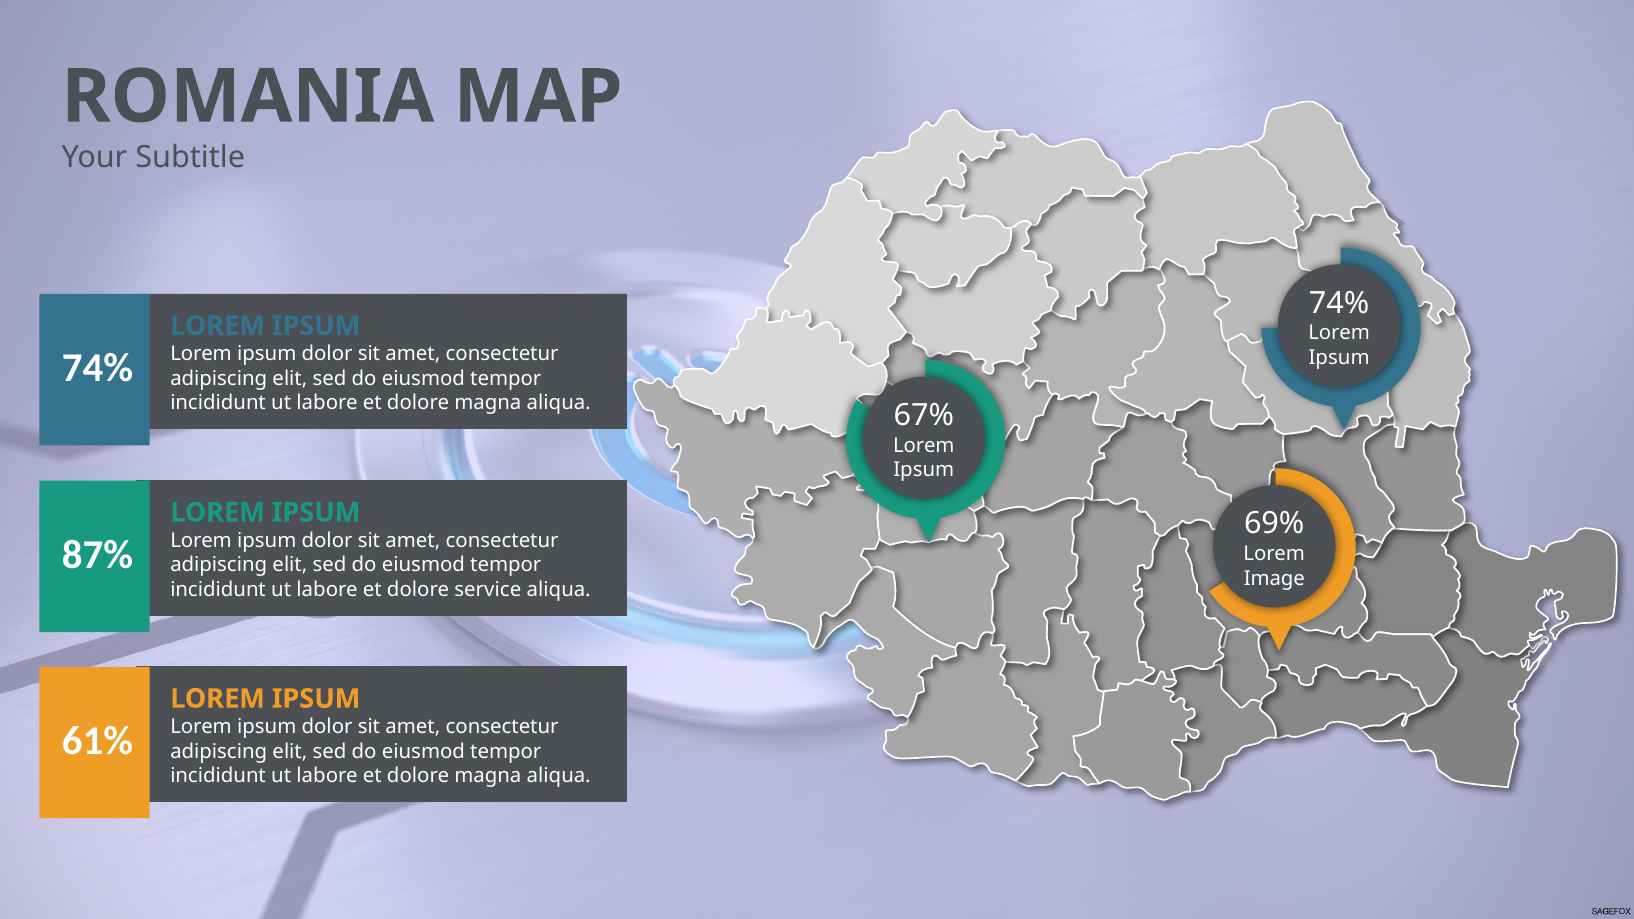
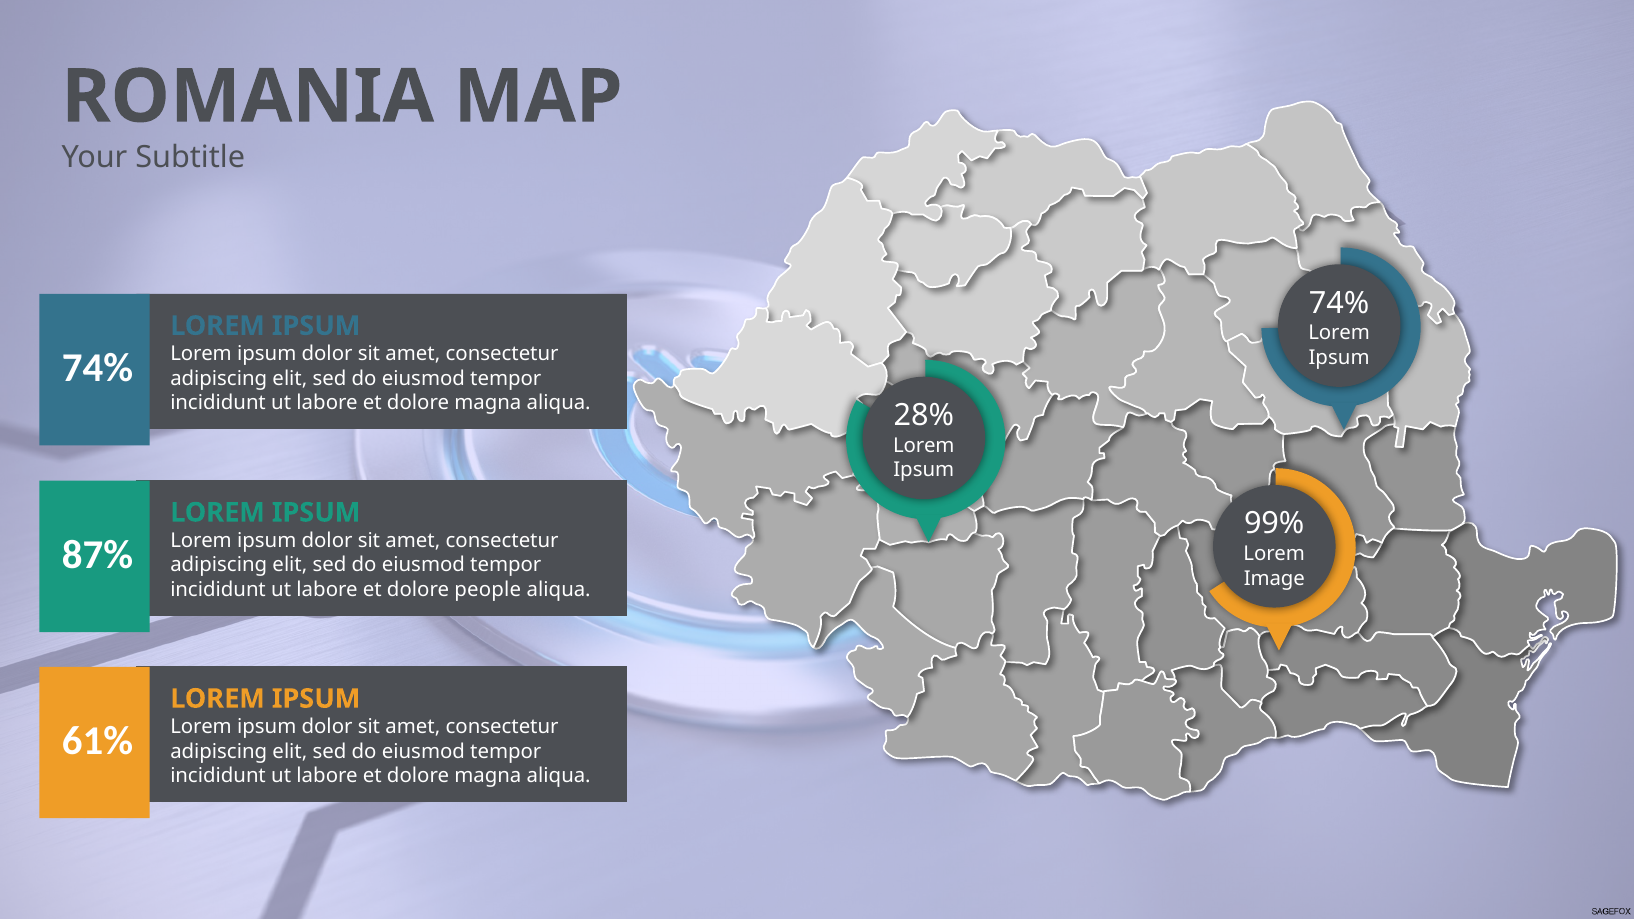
67%: 67% -> 28%
69%: 69% -> 99%
service: service -> people
